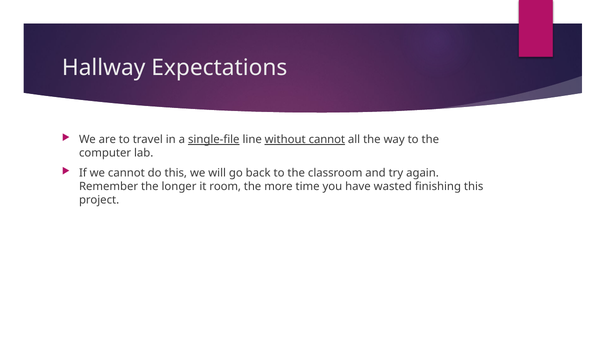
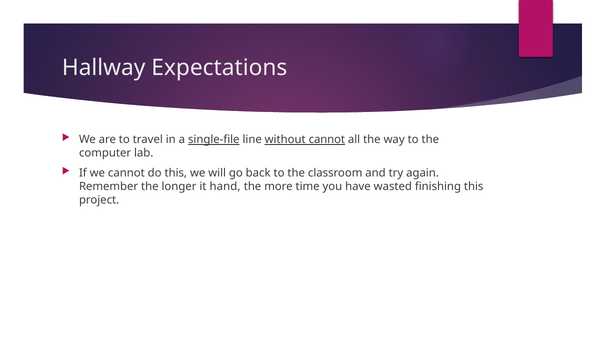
room: room -> hand
